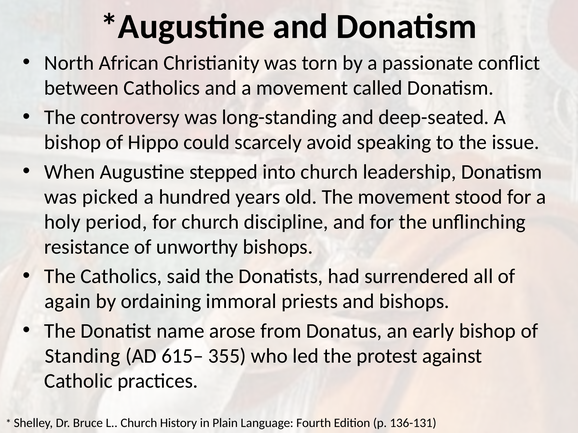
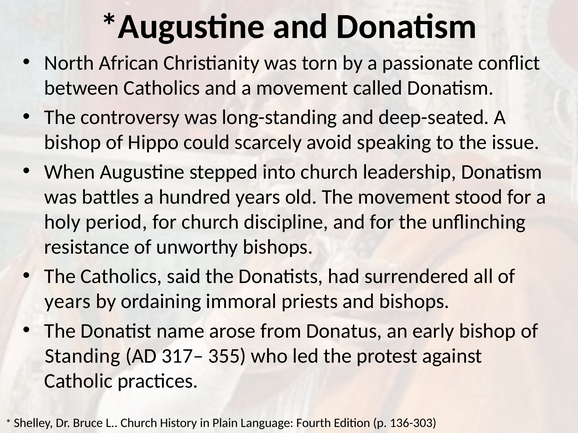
picked: picked -> battles
again at (68, 302): again -> years
615–: 615– -> 317–
136-131: 136-131 -> 136-303
